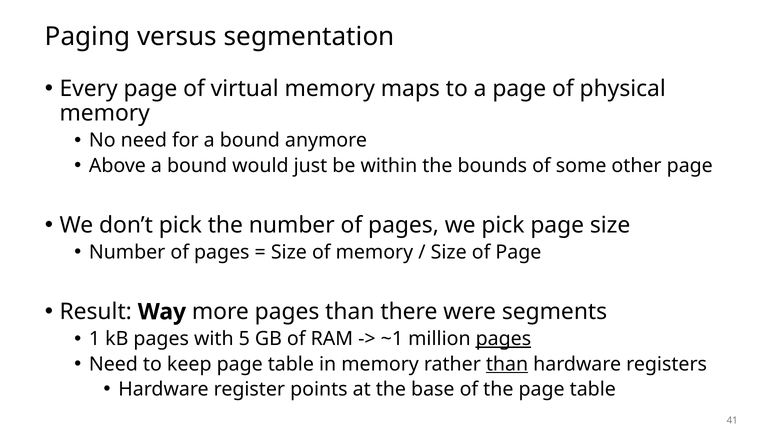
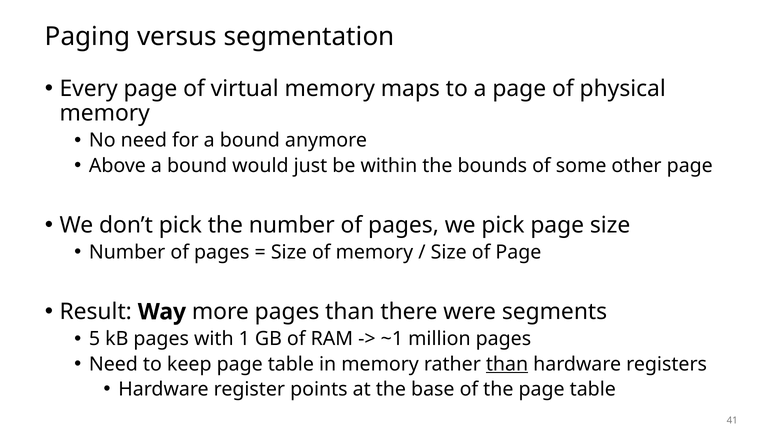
1: 1 -> 5
5: 5 -> 1
pages at (503, 338) underline: present -> none
